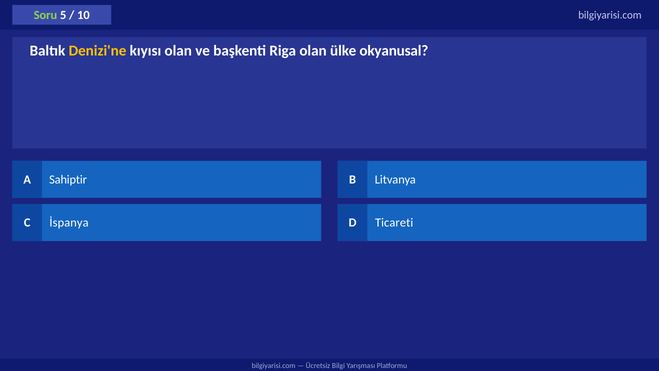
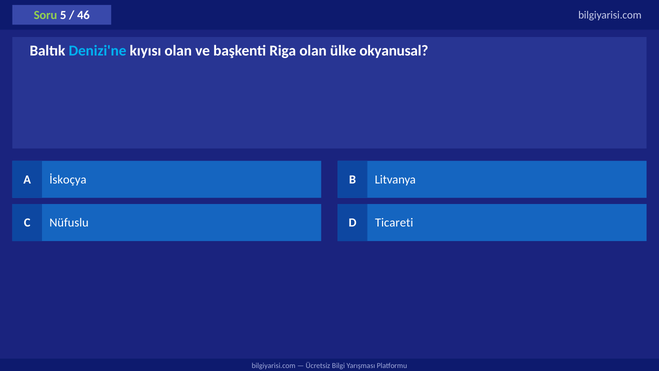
10: 10 -> 46
Denizi'ne colour: yellow -> light blue
Sahiptir: Sahiptir -> İskoçya
İspanya: İspanya -> Nüfuslu
